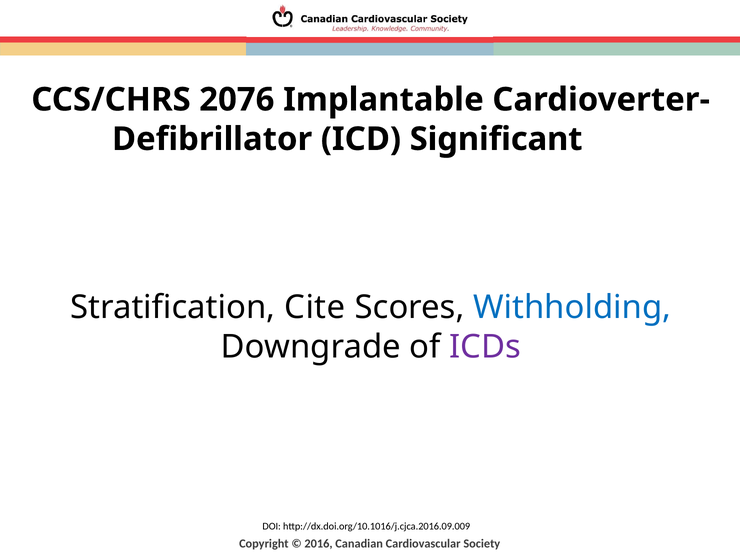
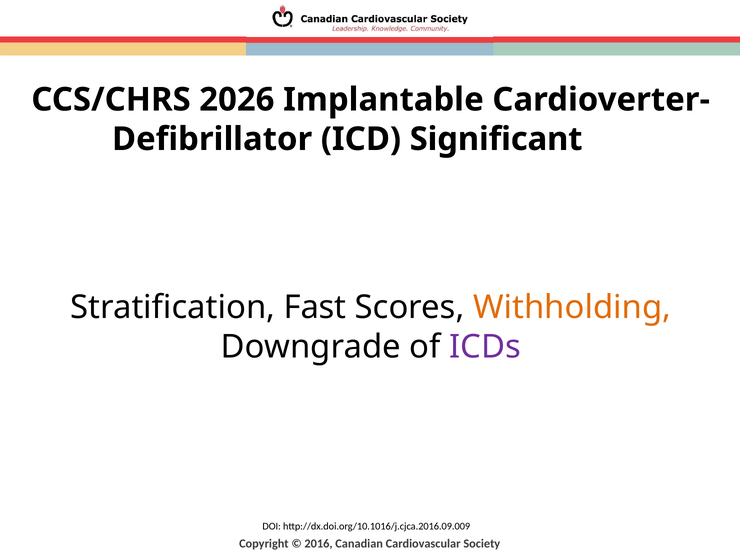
2076: 2076 -> 2026
Cite: Cite -> Fast
Withholding colour: blue -> orange
